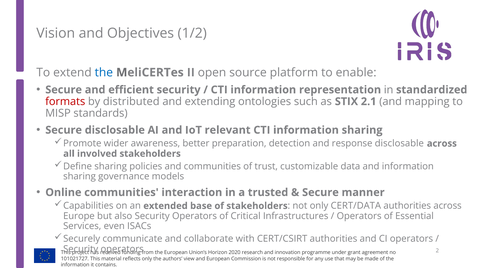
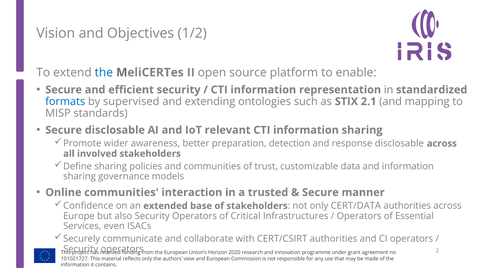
formats colour: red -> blue
distributed: distributed -> supervised
Capabilities: Capabilities -> Confidence
